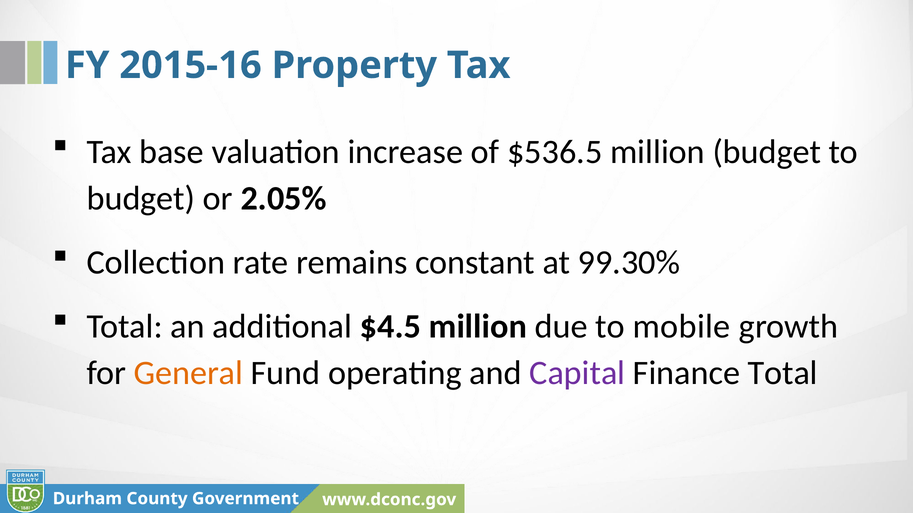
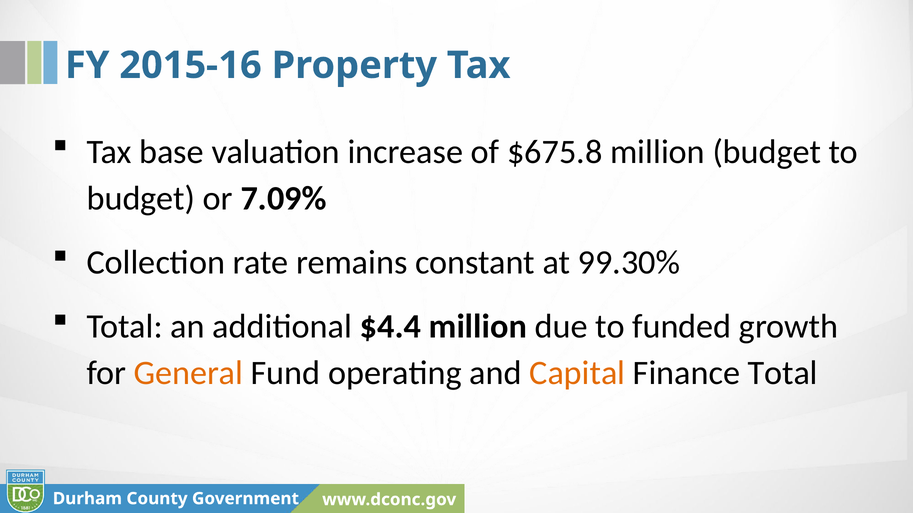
$536.5: $536.5 -> $675.8
2.05%: 2.05% -> 7.09%
$4.5: $4.5 -> $4.4
mobile: mobile -> funded
Capital colour: purple -> orange
